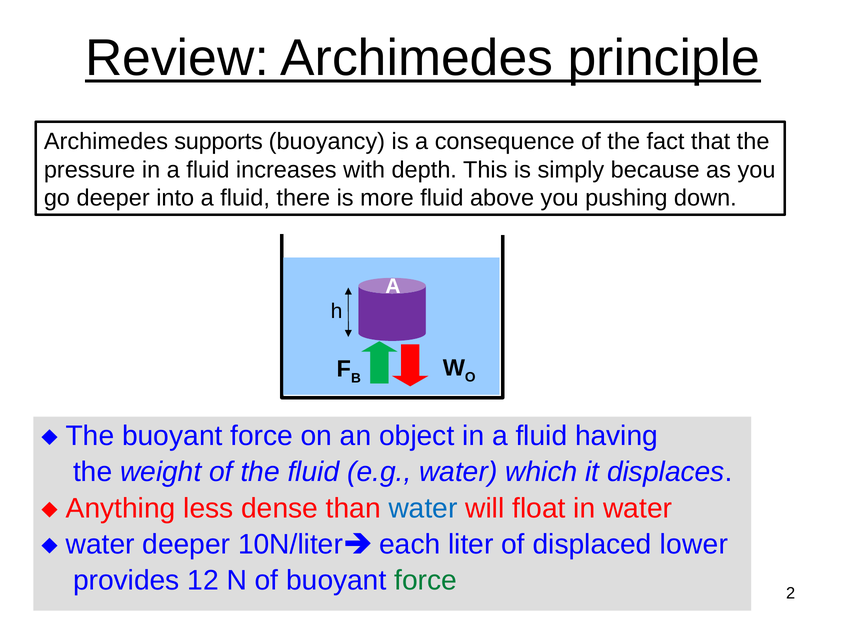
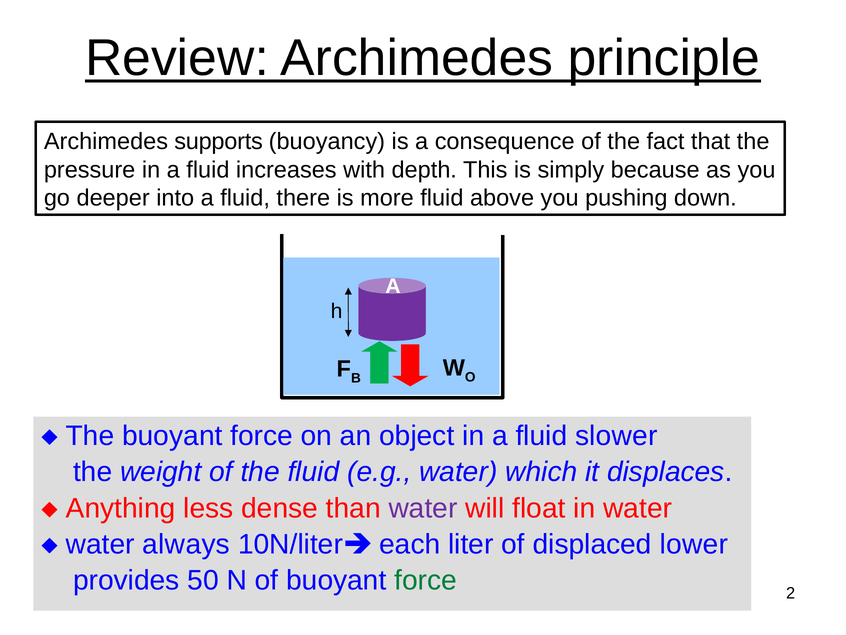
having: having -> slower
water at (423, 508) colour: blue -> purple
water deeper: deeper -> always
12: 12 -> 50
